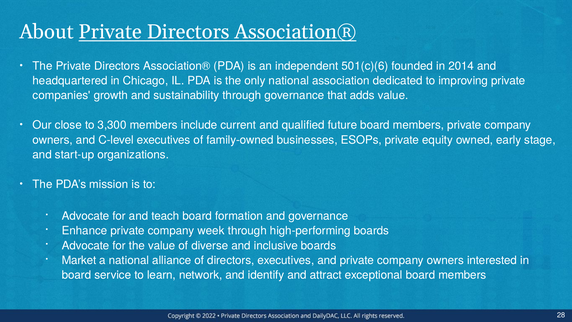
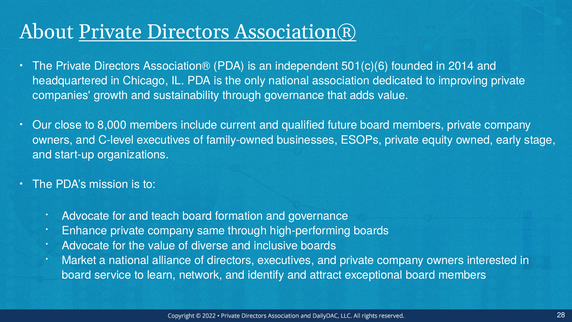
3,300: 3,300 -> 8,000
week: week -> same
